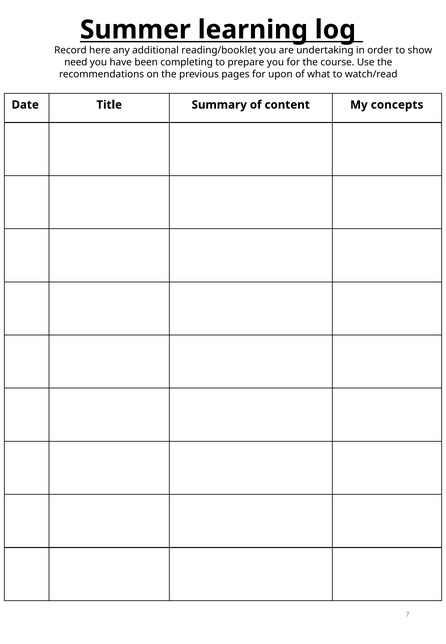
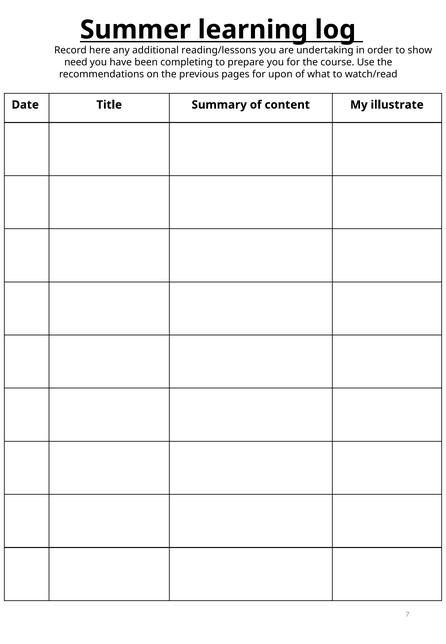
reading/booklet: reading/booklet -> reading/lessons
concepts: concepts -> illustrate
